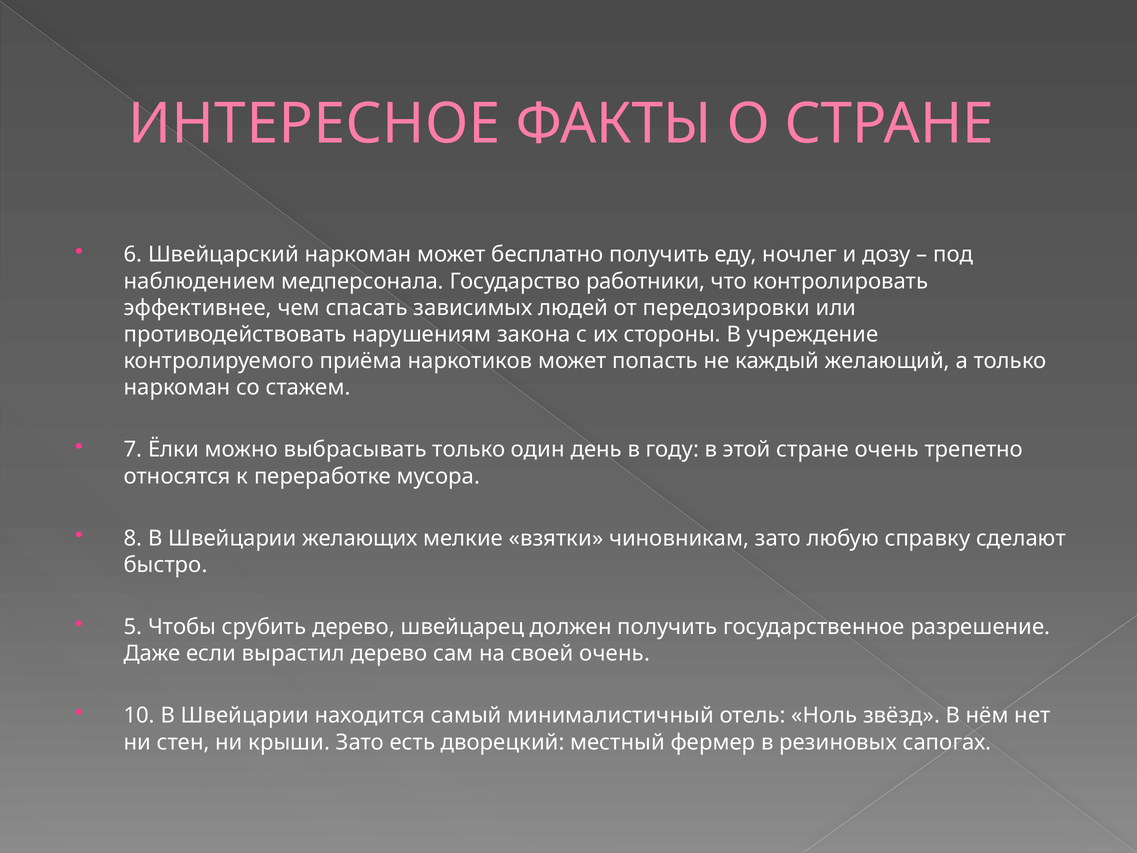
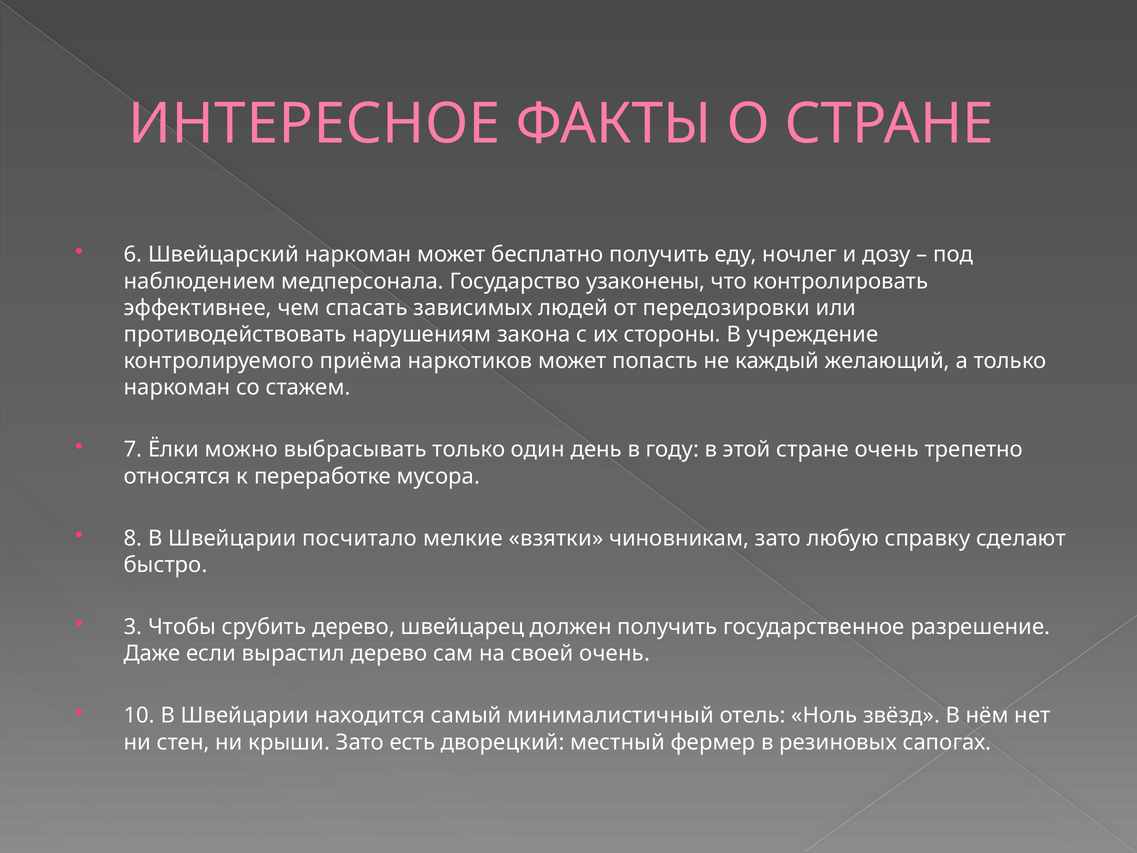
работники: работники -> узаконены
желающих: желающих -> посчитало
5: 5 -> 3
